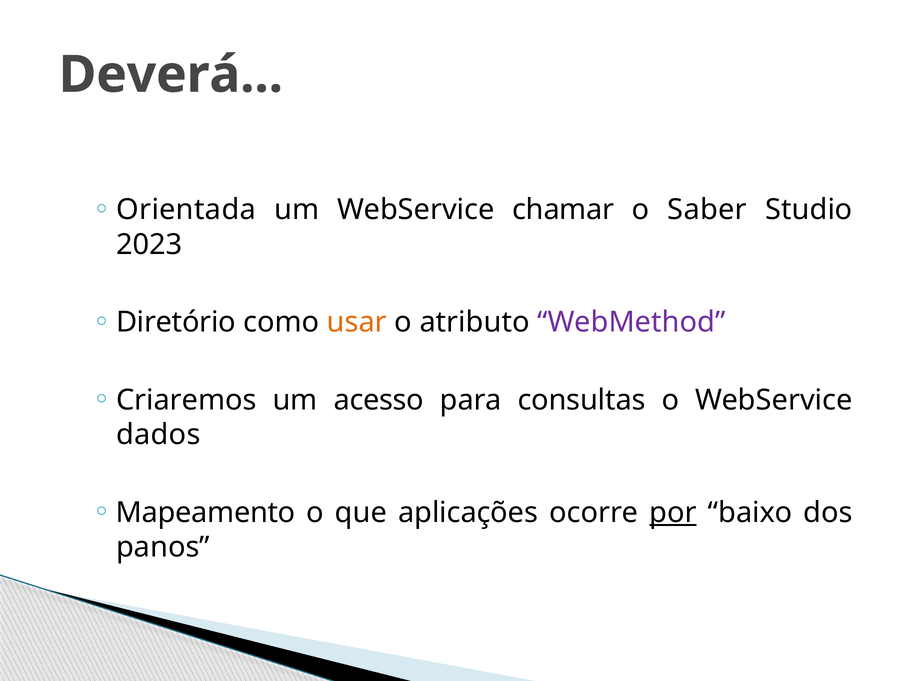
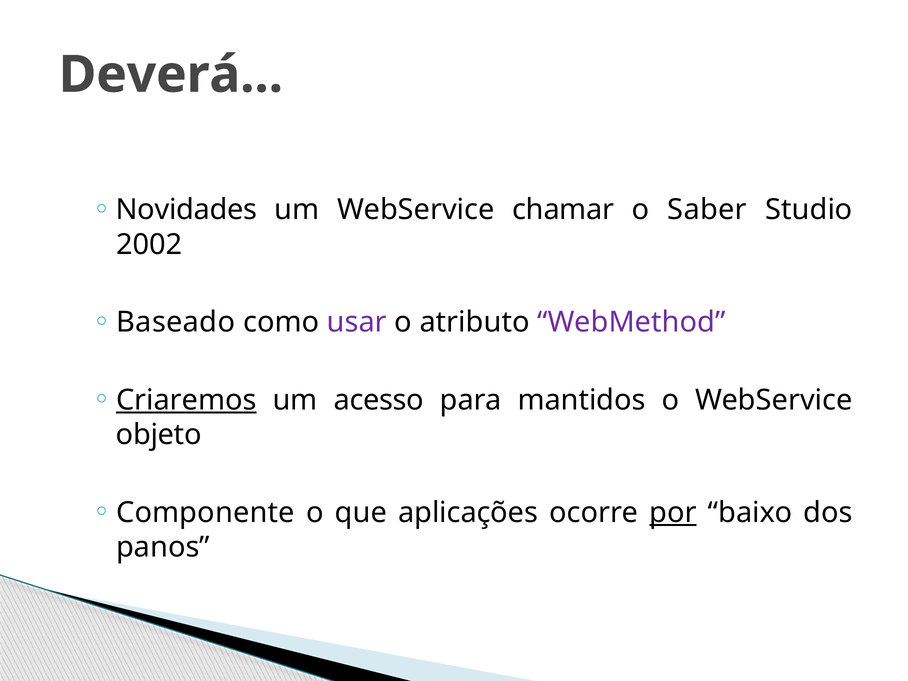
Orientada: Orientada -> Novidades
2023: 2023 -> 2002
Diretório: Diretório -> Baseado
usar colour: orange -> purple
Criaremos underline: none -> present
consultas: consultas -> mantidos
dados: dados -> objeto
Mapeamento: Mapeamento -> Componente
